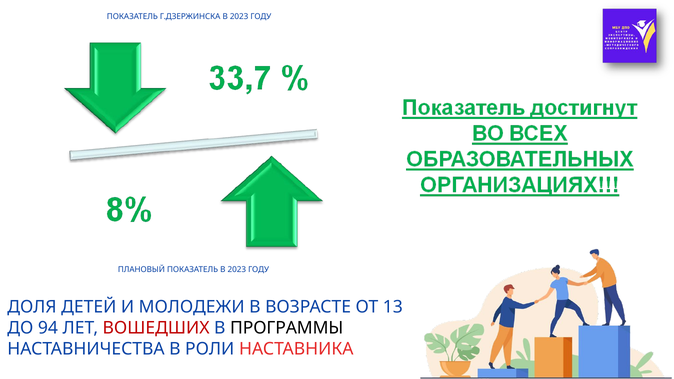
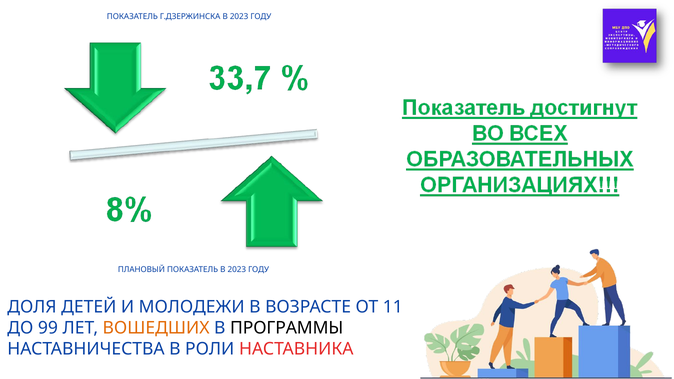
13: 13 -> 11
94: 94 -> 99
ВОШЕДШИХ colour: red -> orange
